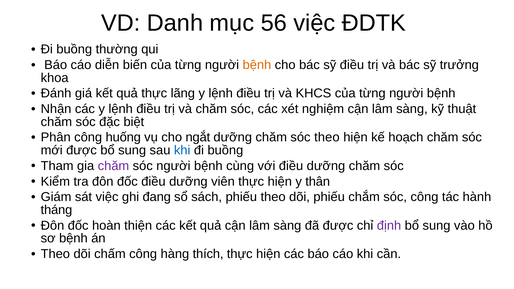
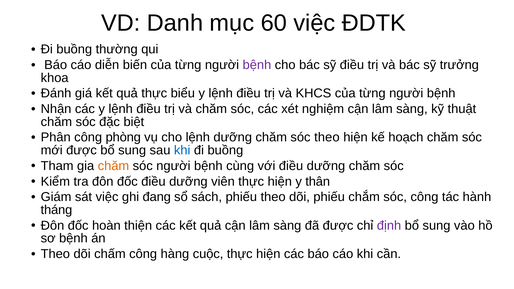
56: 56 -> 60
bệnh at (257, 65) colour: orange -> purple
lãng: lãng -> biểu
huống: huống -> phòng
cho ngắt: ngắt -> lệnh
chăm at (113, 166) colour: purple -> orange
thích: thích -> cuộc
